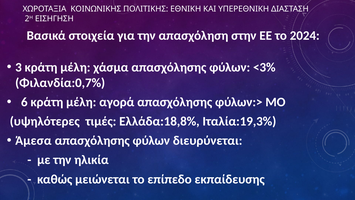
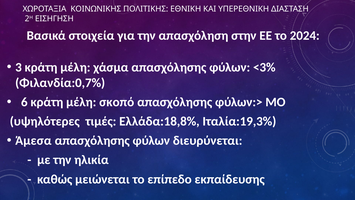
αγορά: αγορά -> σκοπό
